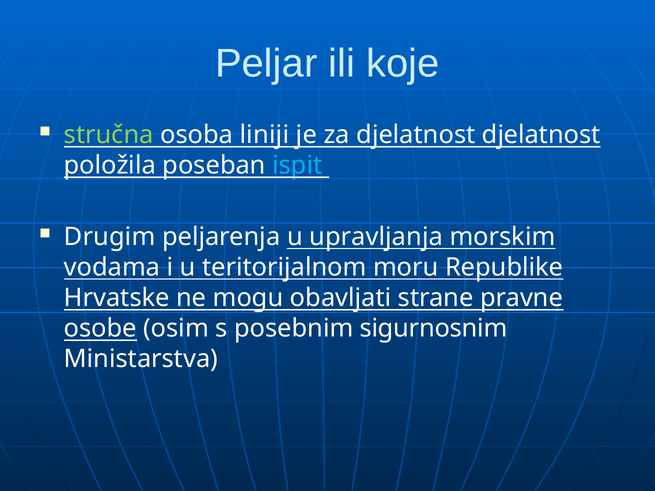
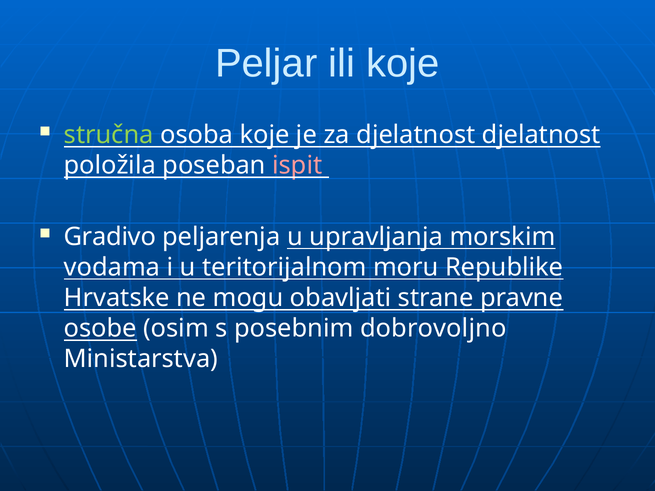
osoba liniji: liniji -> koje
ispit colour: light blue -> pink
Drugim: Drugim -> Gradivo
sigurnosnim: sigurnosnim -> dobrovoljno
